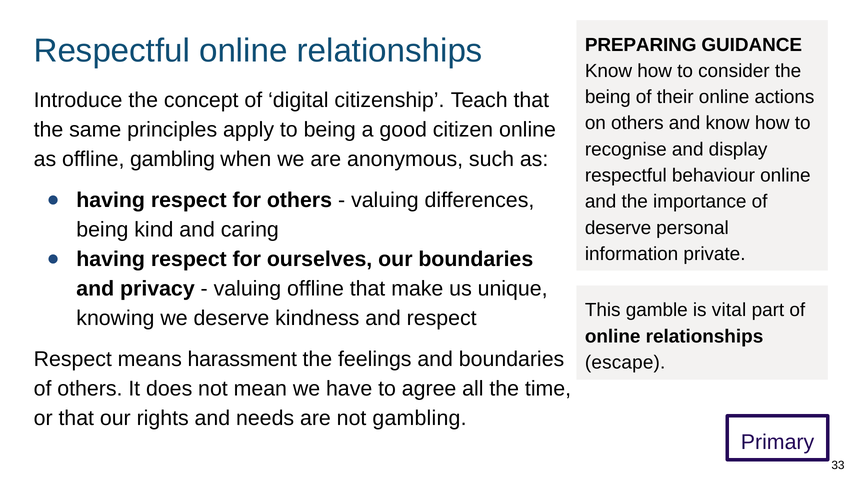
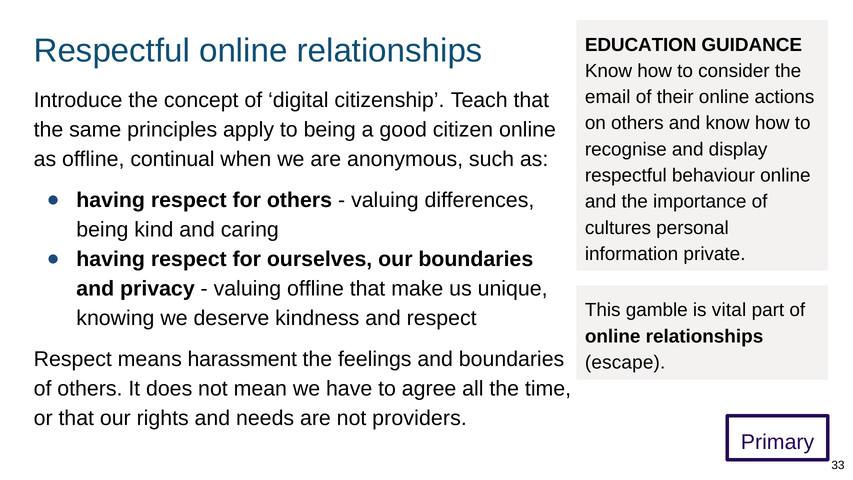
PREPARING: PREPARING -> EDUCATION
being at (608, 97): being -> email
offline gambling: gambling -> continual
deserve at (618, 228): deserve -> cultures
not gambling: gambling -> providers
